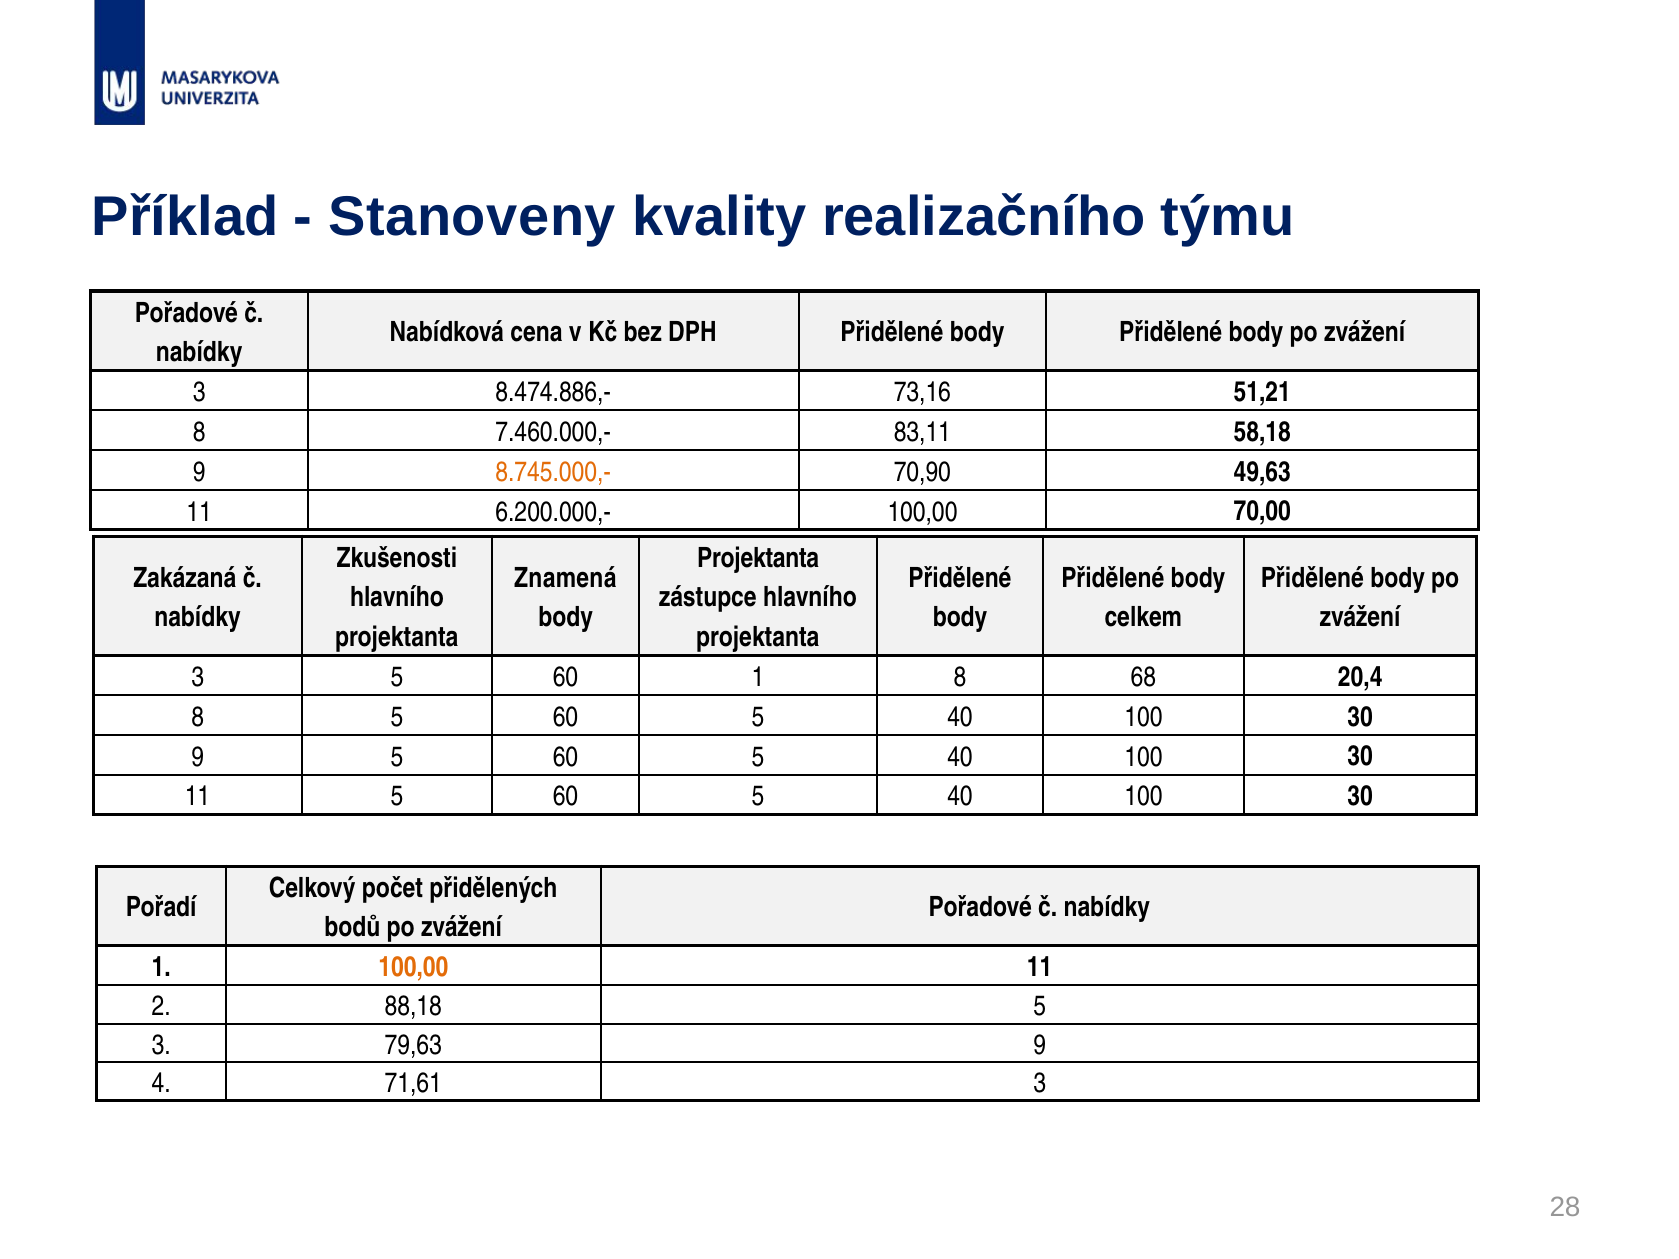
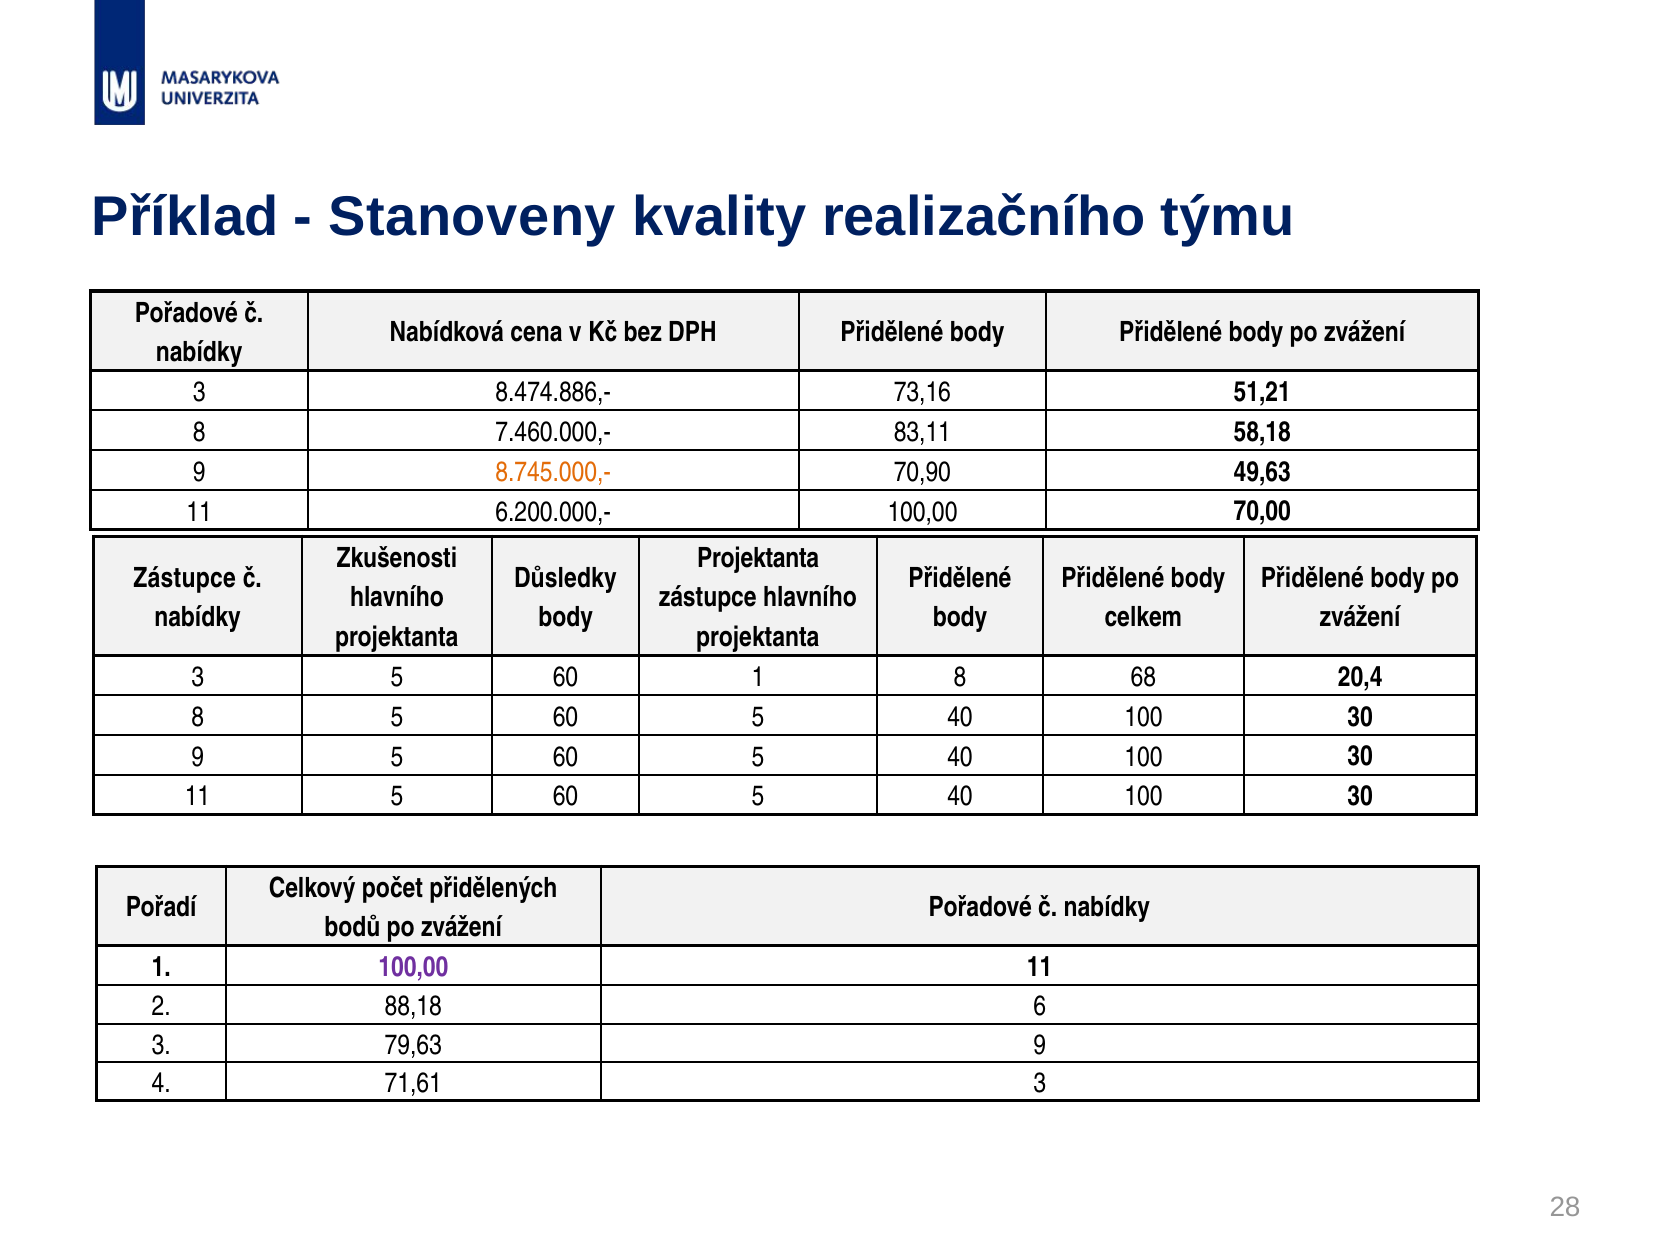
Zakázaná at (185, 578): Zakázaná -> Zástupce
Znamená: Znamená -> Důsledky
100,00 at (413, 968) colour: orange -> purple
88,18 5: 5 -> 6
